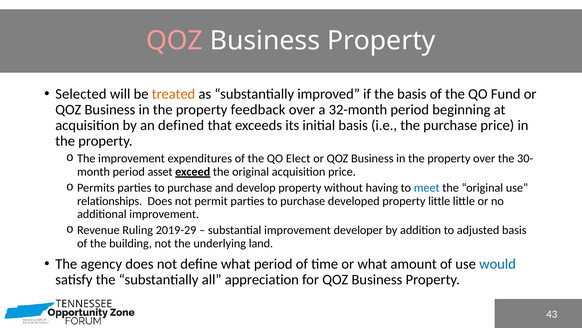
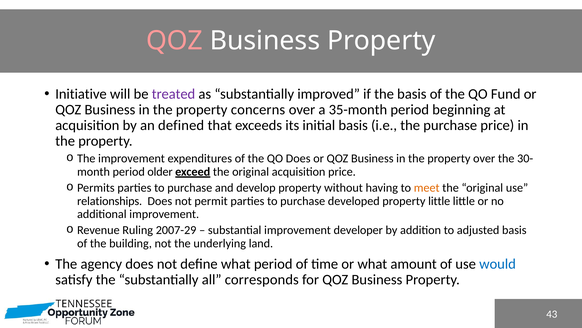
Selected: Selected -> Initiative
treated colour: orange -> purple
feedback: feedback -> concerns
32-month: 32-month -> 35-month
QO Elect: Elect -> Does
asset: asset -> older
meet colour: blue -> orange
2019-29: 2019-29 -> 2007-29
appreciation: appreciation -> corresponds
